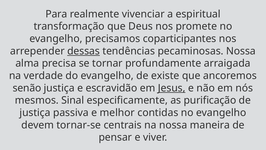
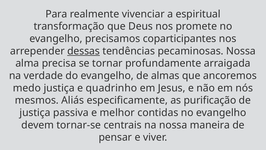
existe: existe -> almas
senão: senão -> medo
escravidão: escravidão -> quadrinho
Jesus underline: present -> none
Sinal: Sinal -> Aliás
